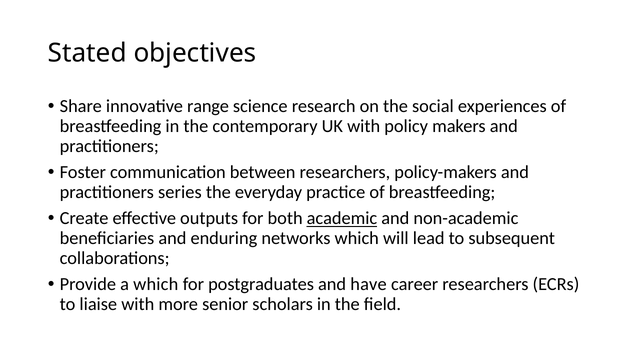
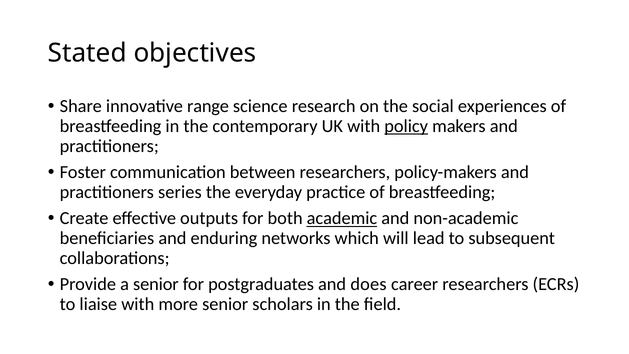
policy underline: none -> present
a which: which -> senior
have: have -> does
